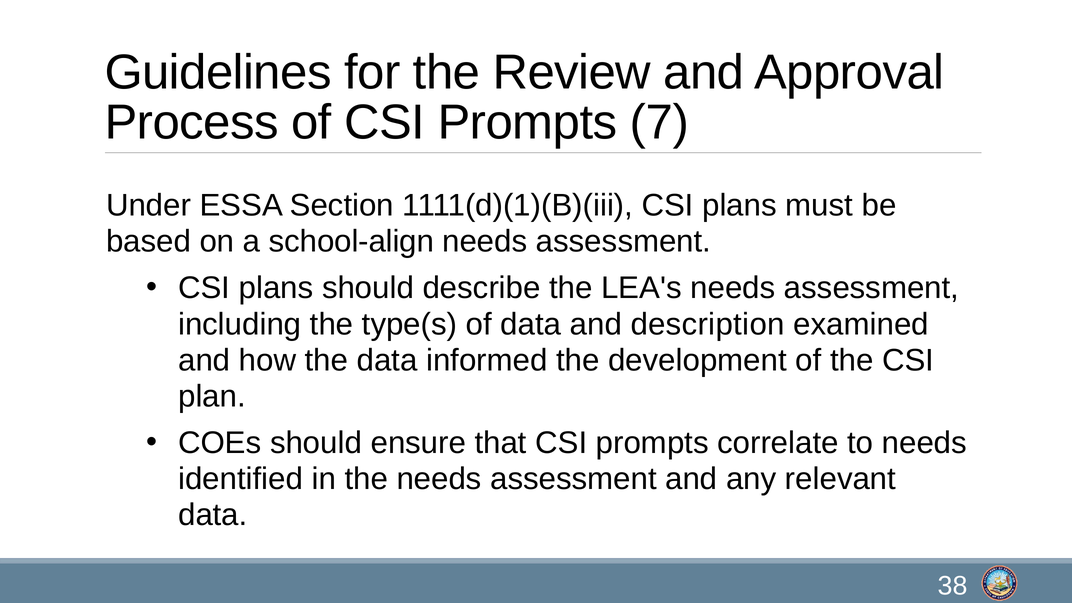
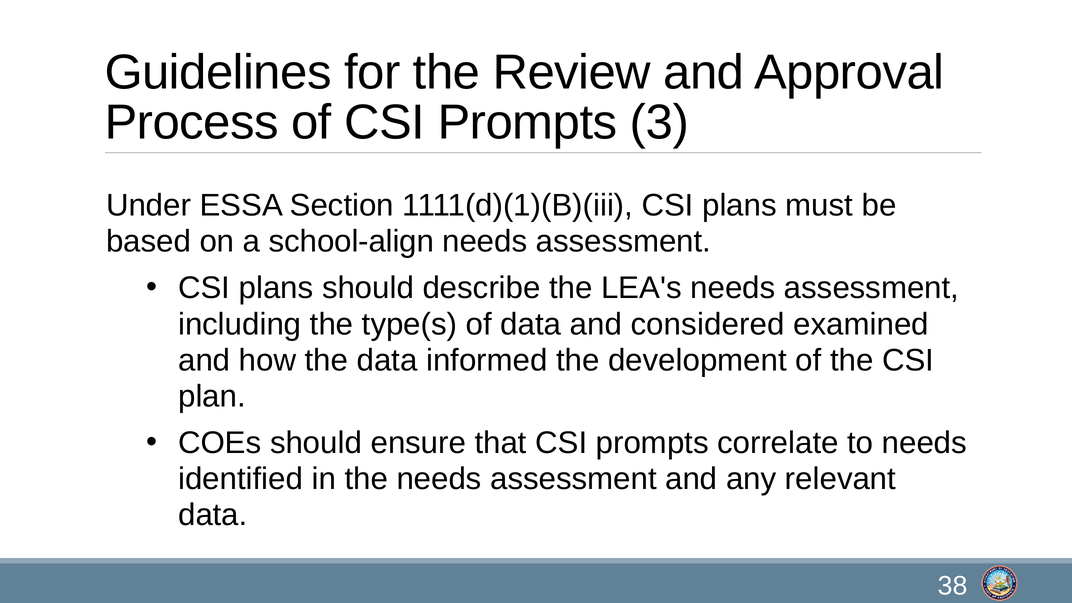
7: 7 -> 3
description: description -> considered
